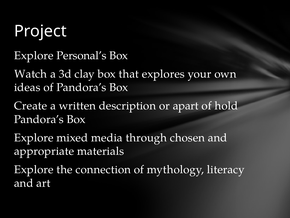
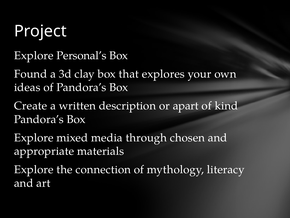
Watch: Watch -> Found
hold: hold -> kind
